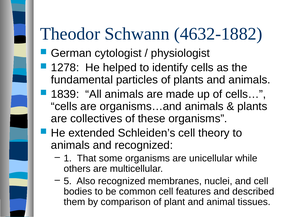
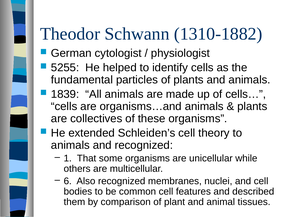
4632-1882: 4632-1882 -> 1310-1882
1278: 1278 -> 5255
5: 5 -> 6
